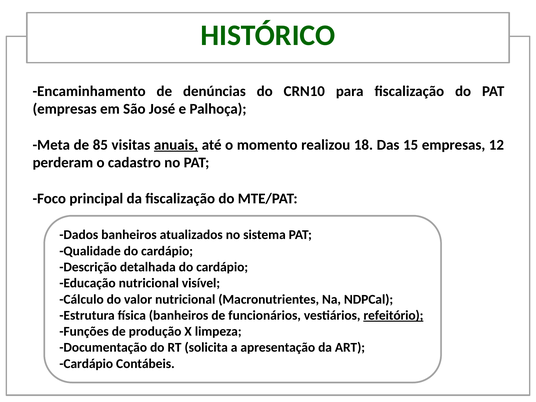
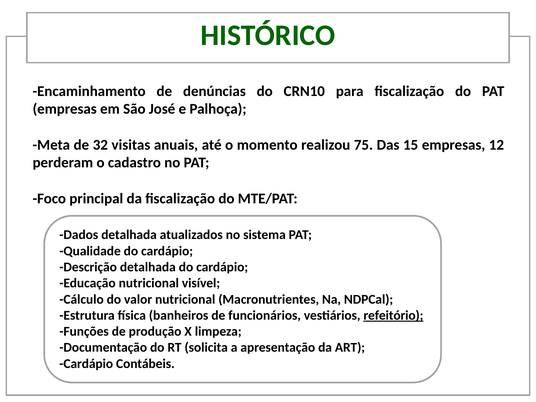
85: 85 -> 32
anuais underline: present -> none
18: 18 -> 75
Dados banheiros: banheiros -> detalhada
